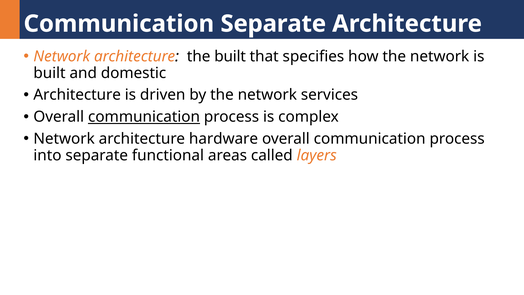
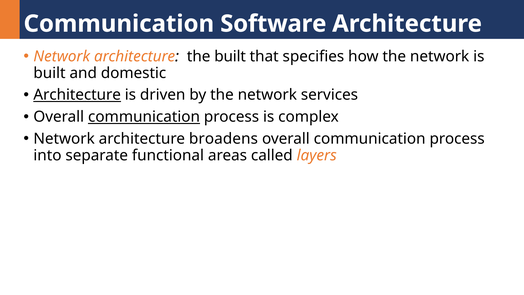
Communication Separate: Separate -> Software
Architecture at (77, 95) underline: none -> present
hardware: hardware -> broadens
